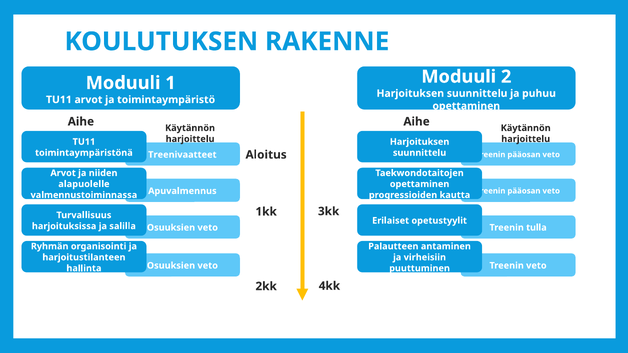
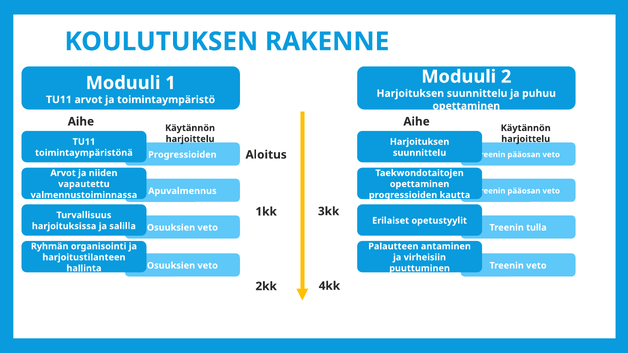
Treenivaatteet at (182, 155): Treenivaatteet -> Progressioiden
alapuolelle: alapuolelle -> vapautettu
